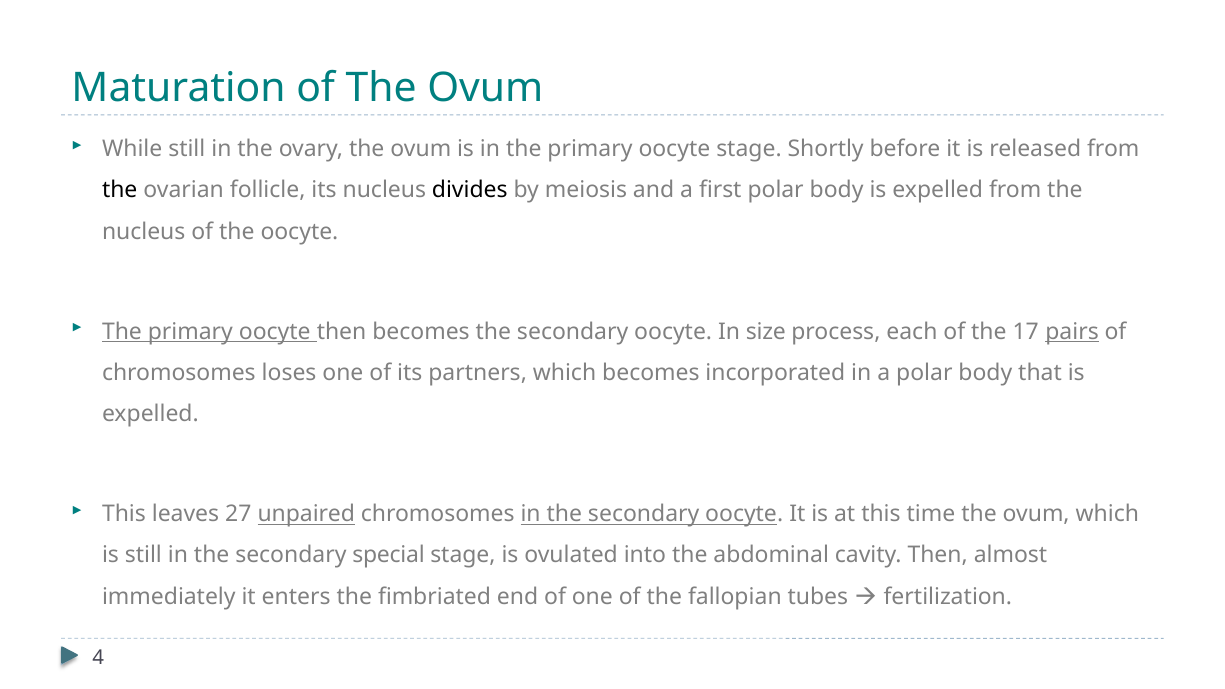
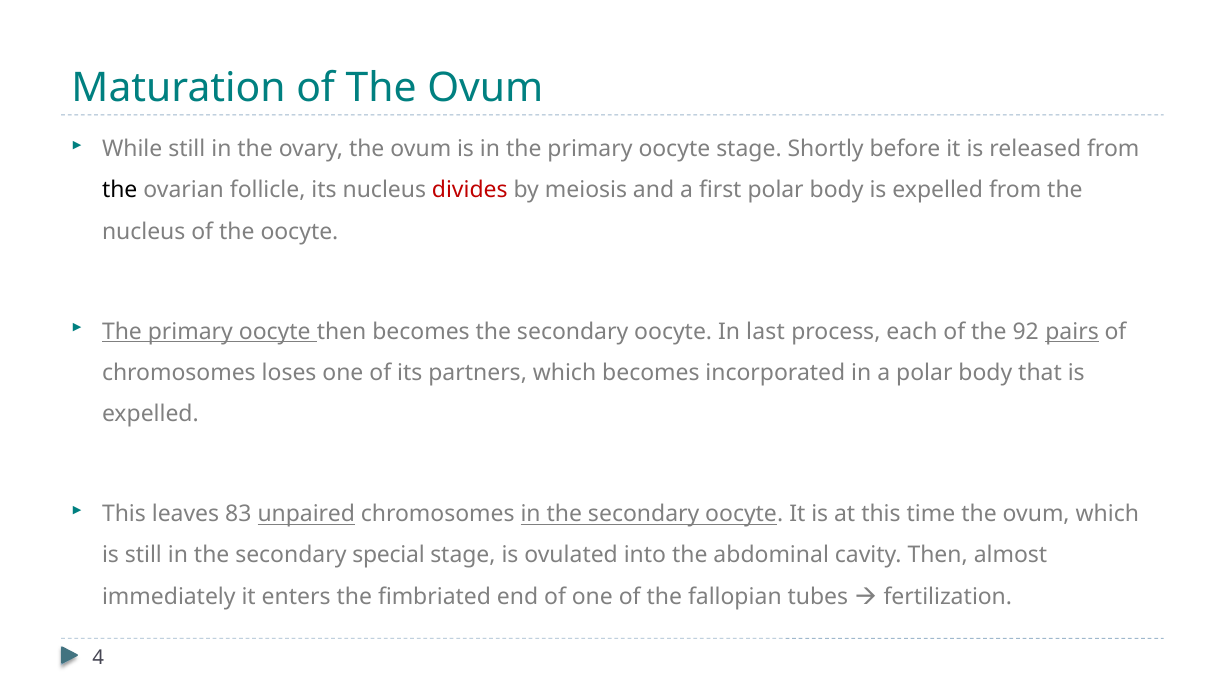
divides colour: black -> red
size: size -> last
17: 17 -> 92
27: 27 -> 83
